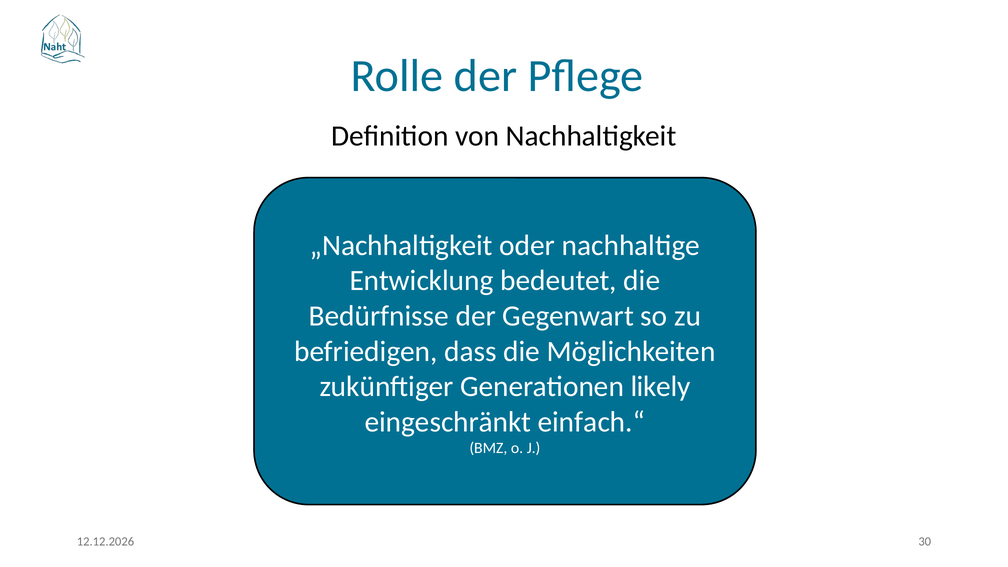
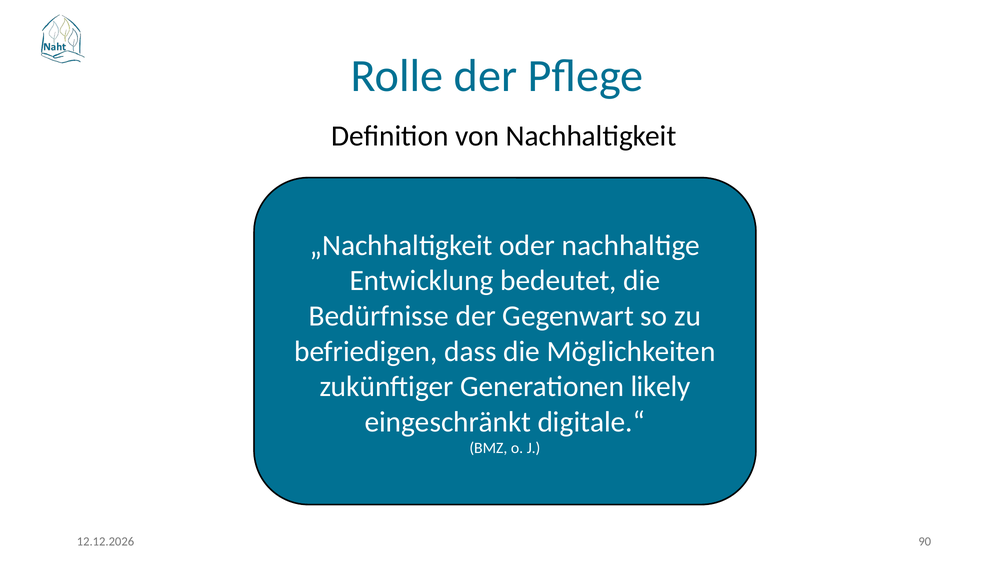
einfach.“: einfach.“ -> digitale.“
30: 30 -> 90
